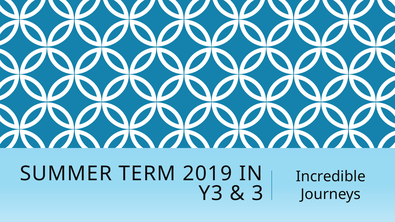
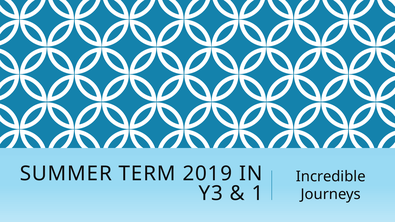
3: 3 -> 1
